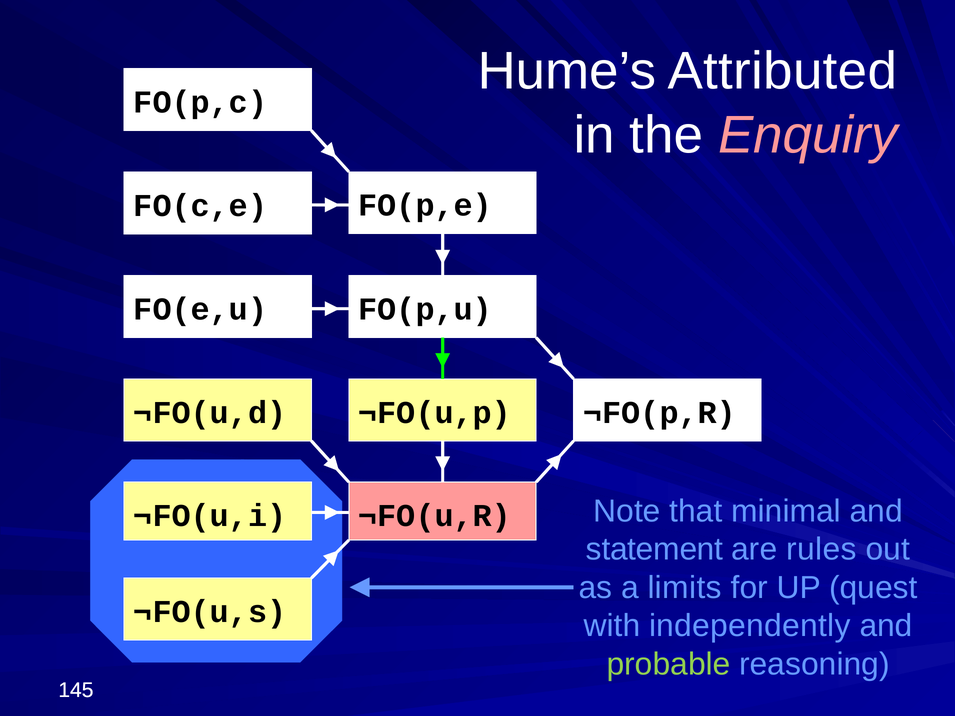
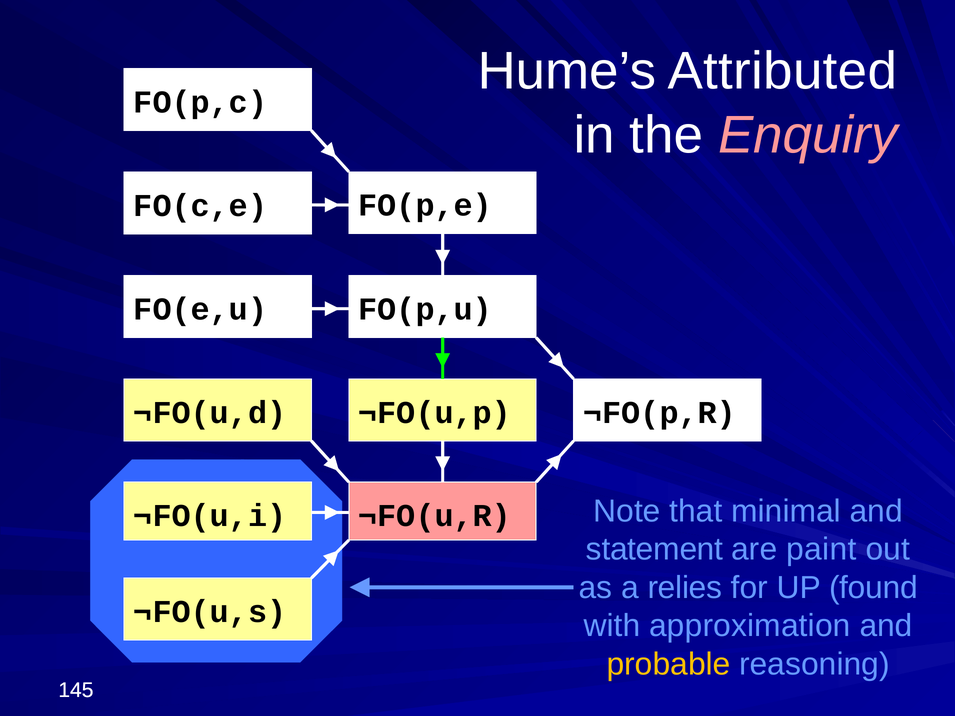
rules: rules -> paint
limits: limits -> relies
quest: quest -> found
independently: independently -> approximation
probable colour: light green -> yellow
